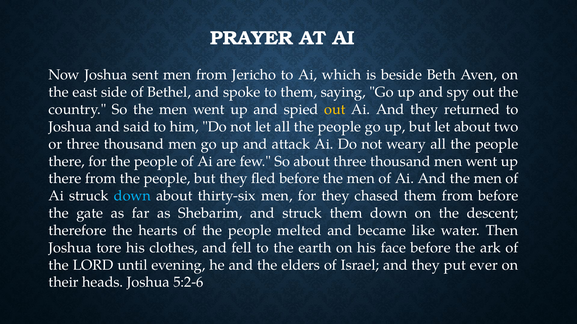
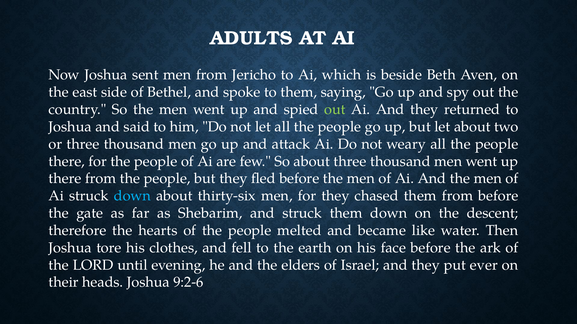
PRAYER: PRAYER -> ADULTS
out at (335, 110) colour: yellow -> light green
5:2-6: 5:2-6 -> 9:2-6
